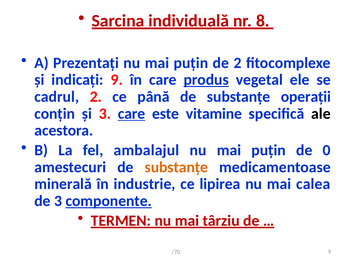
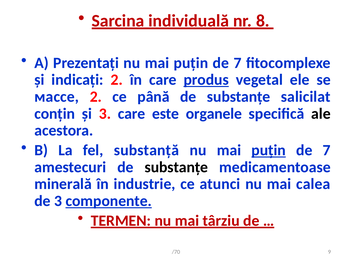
2 at (238, 63): 2 -> 7
indicaţi 9: 9 -> 2
cadrul: cadrul -> массе
operaţii: operaţii -> salicilat
care at (132, 114) underline: present -> none
vitamine: vitamine -> organele
ambalajul: ambalajul -> substanţă
puţin at (269, 150) underline: none -> present
0 at (327, 150): 0 -> 7
substanţe at (176, 167) colour: orange -> black
lipirea: lipirea -> atunci
